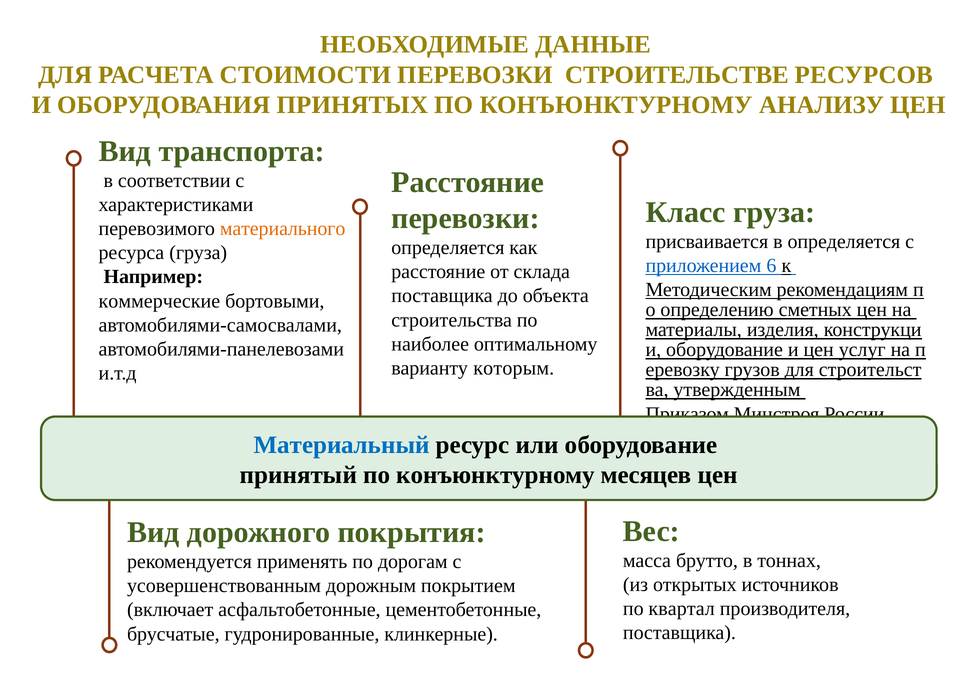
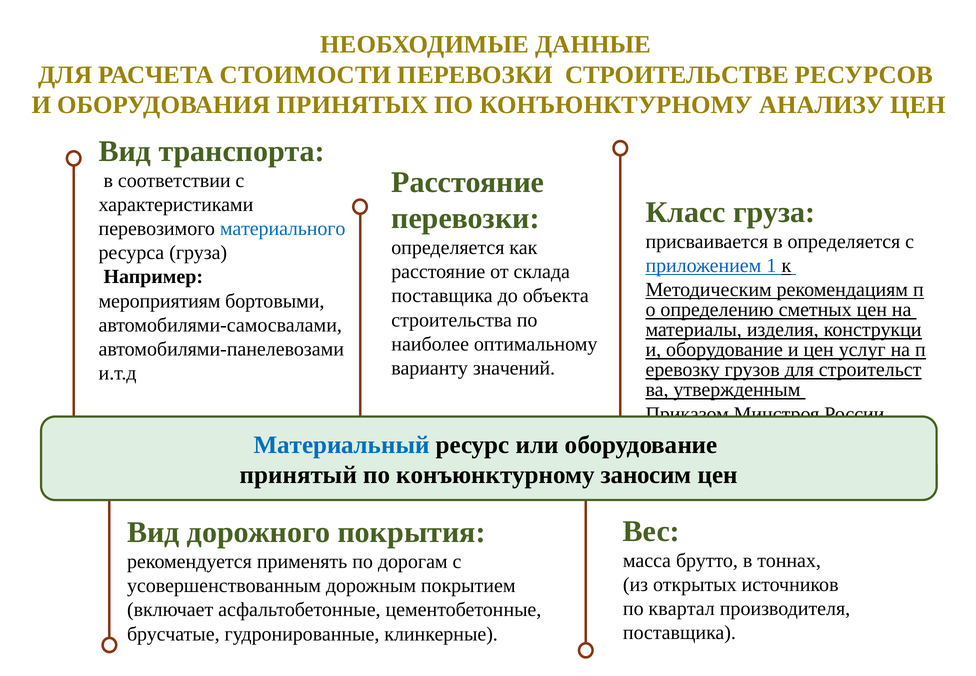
материального colour: orange -> blue
6: 6 -> 1
коммерческие: коммерческие -> мероприятиям
которым: которым -> значений
месяцев: месяцев -> заносим
